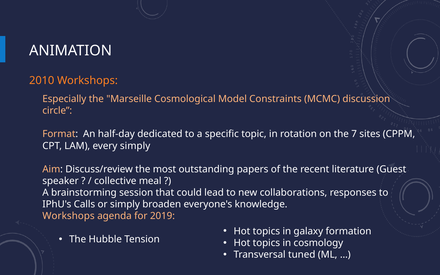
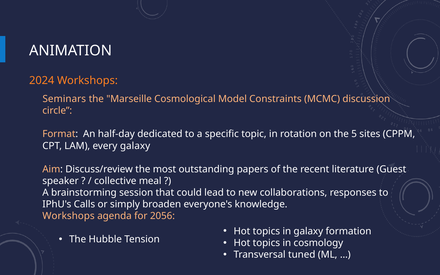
2010: 2010 -> 2024
Especially: Especially -> Seminars
7: 7 -> 5
every simply: simply -> galaxy
2019: 2019 -> 2056
